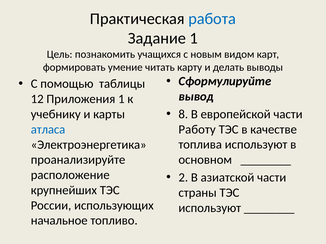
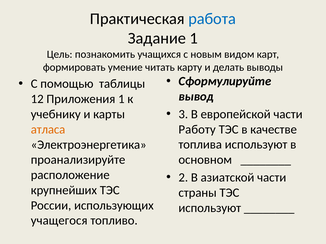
8: 8 -> 3
атласа colour: blue -> orange
начальное: начальное -> учащегося
